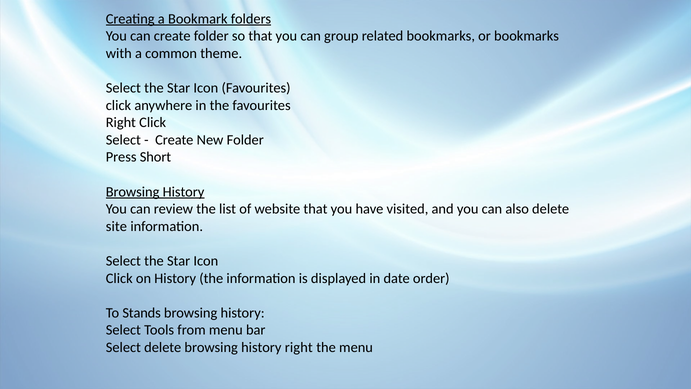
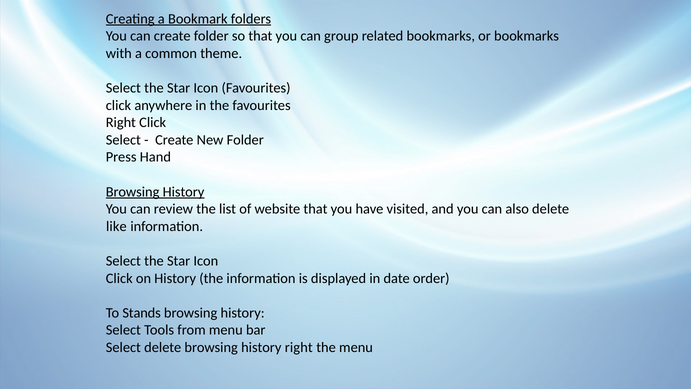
Short: Short -> Hand
site: site -> like
